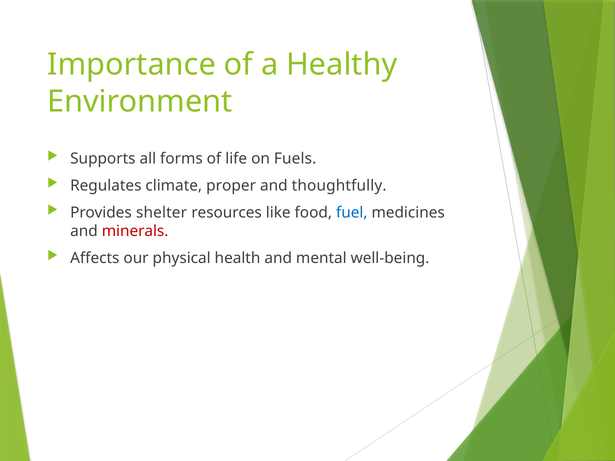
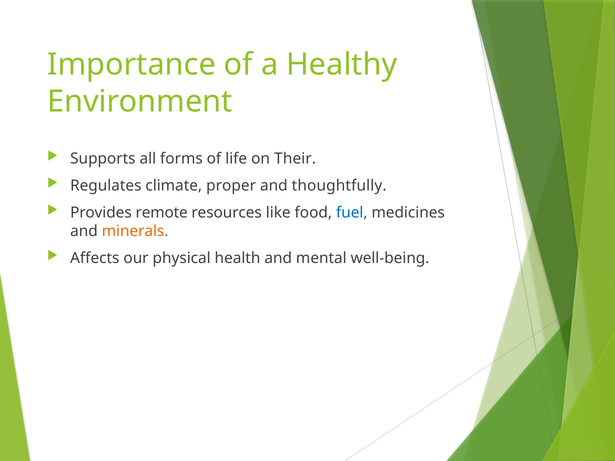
Fuels: Fuels -> Their
shelter: shelter -> remote
minerals colour: red -> orange
